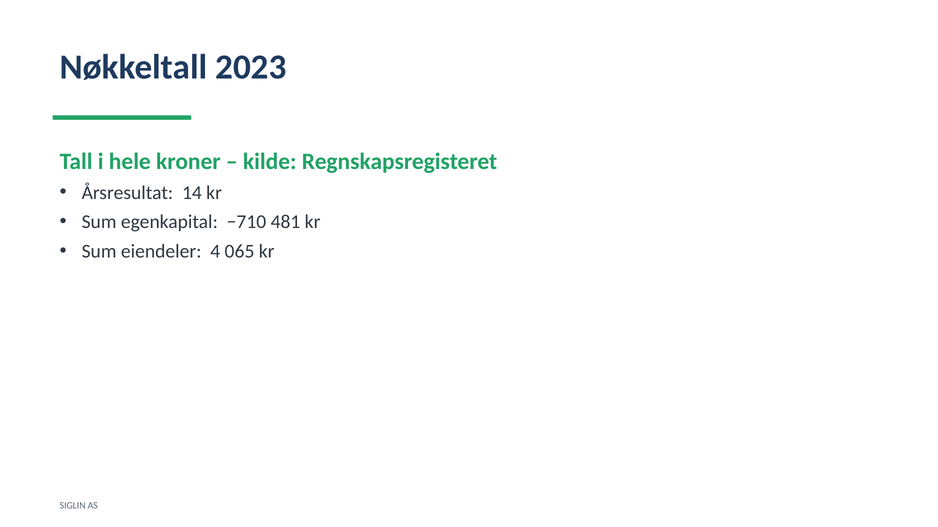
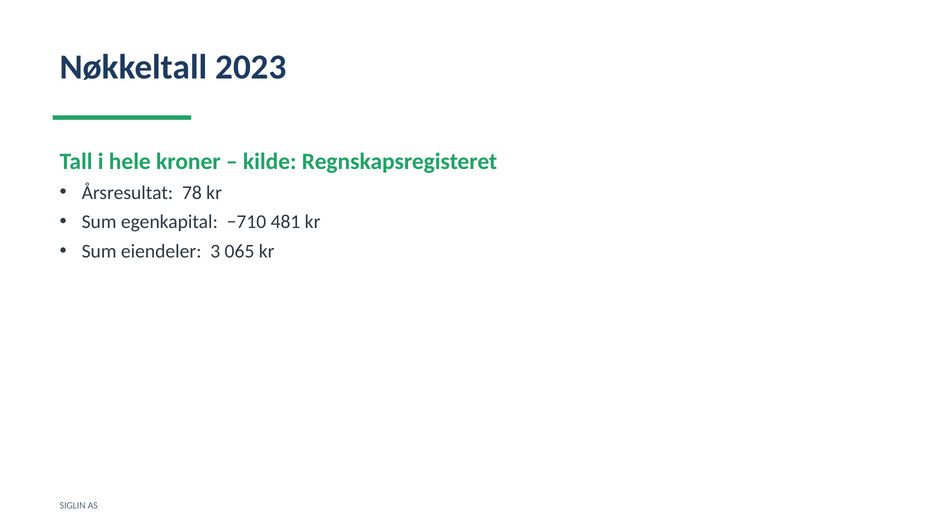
14: 14 -> 78
4: 4 -> 3
